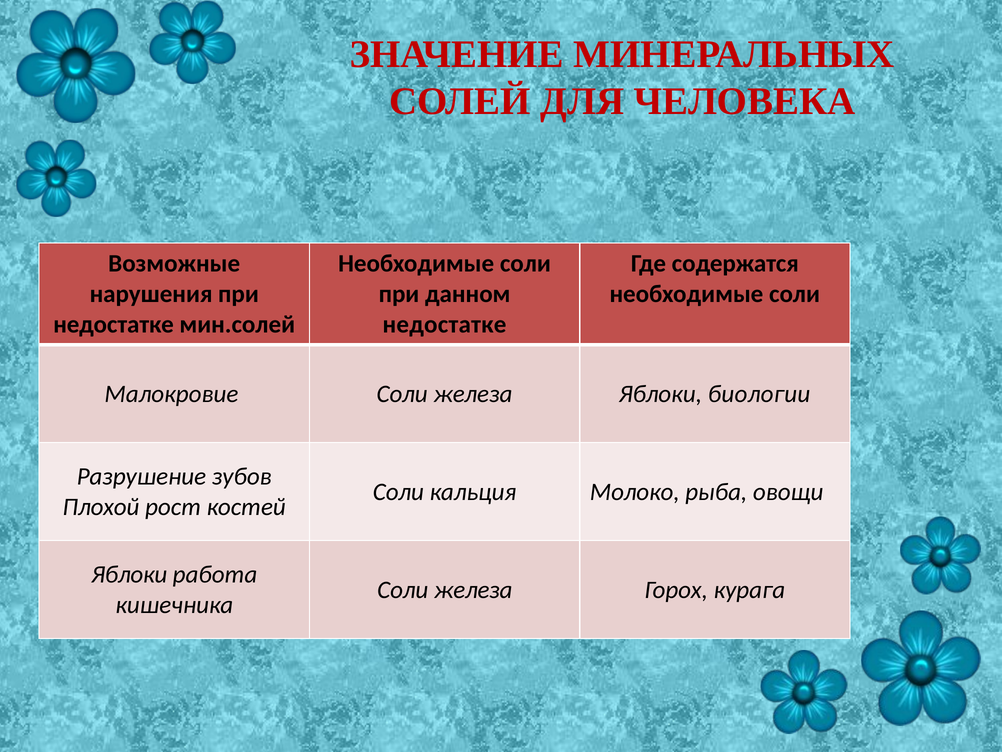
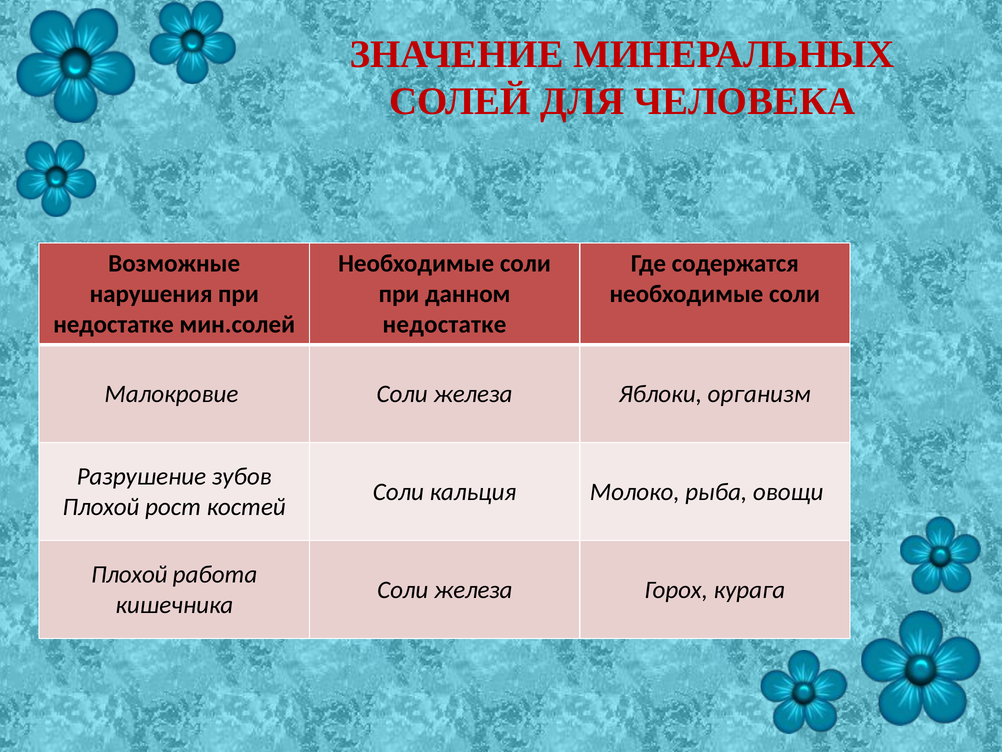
биологии: биологии -> организм
Яблоки at (129, 574): Яблоки -> Плохой
